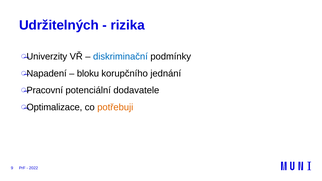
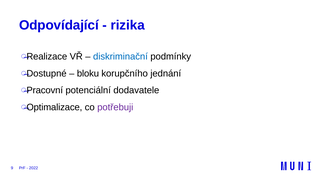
Udržitelných: Udržitelných -> Odpovídající
Univerzity: Univerzity -> Realizace
Napadení: Napadení -> Dostupné
potřebuji colour: orange -> purple
